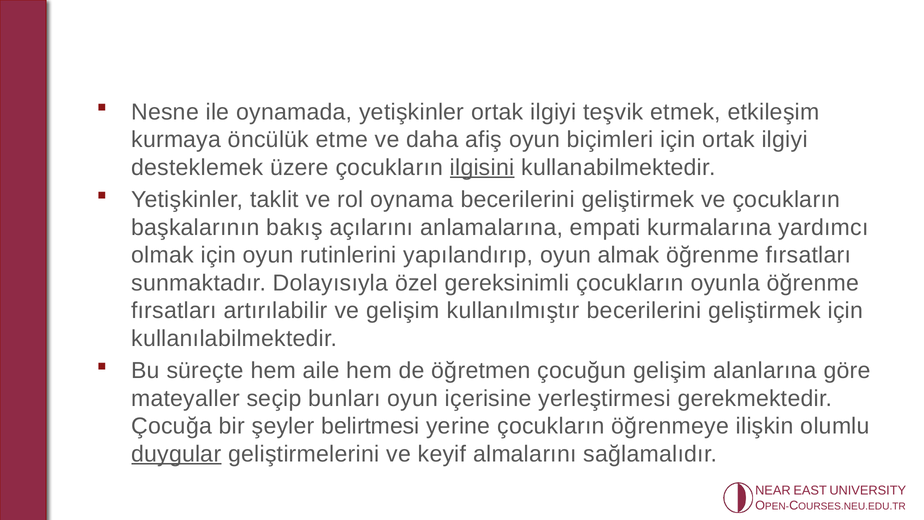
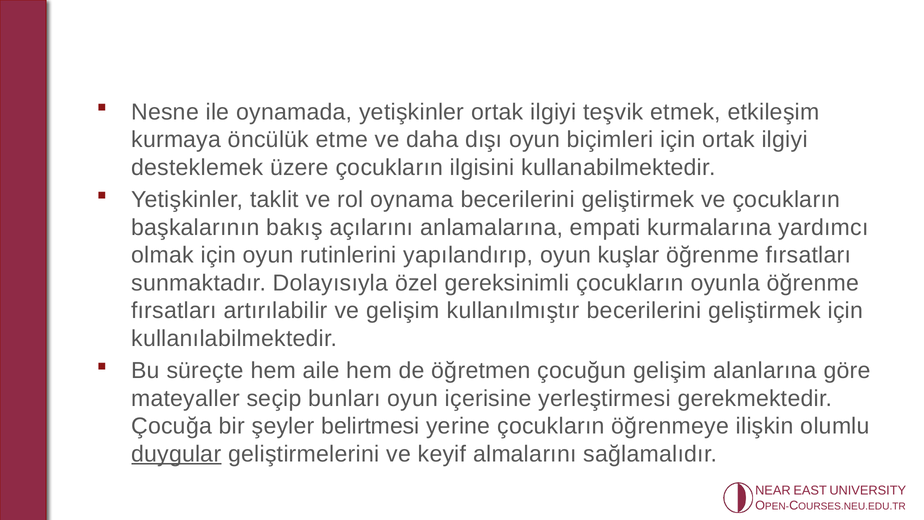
afiş: afiş -> dışı
ilgisini underline: present -> none
almak: almak -> kuşlar
